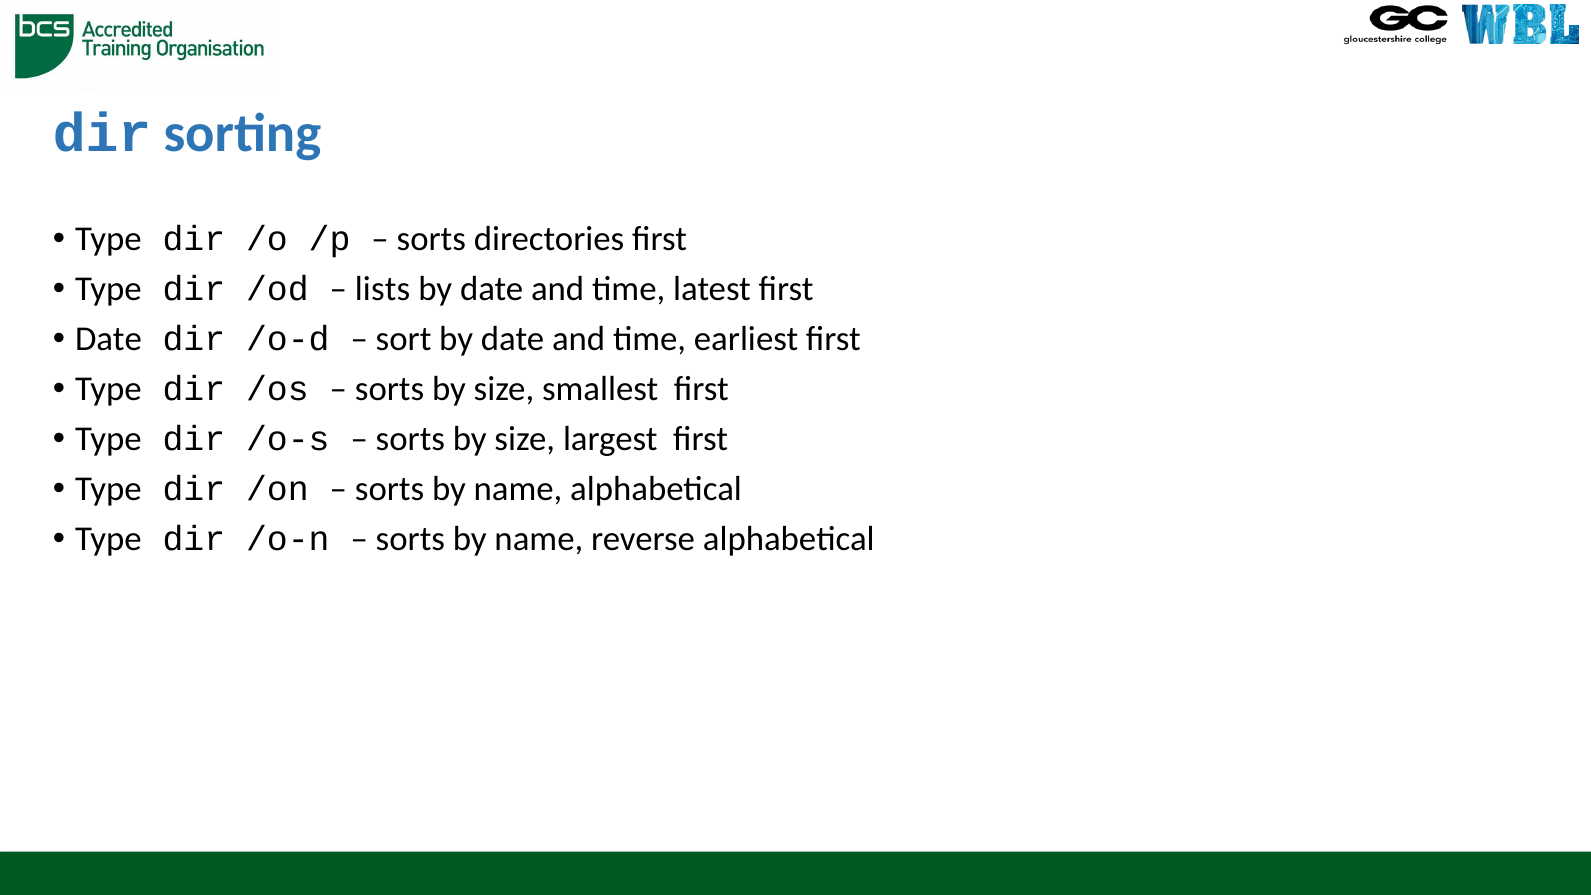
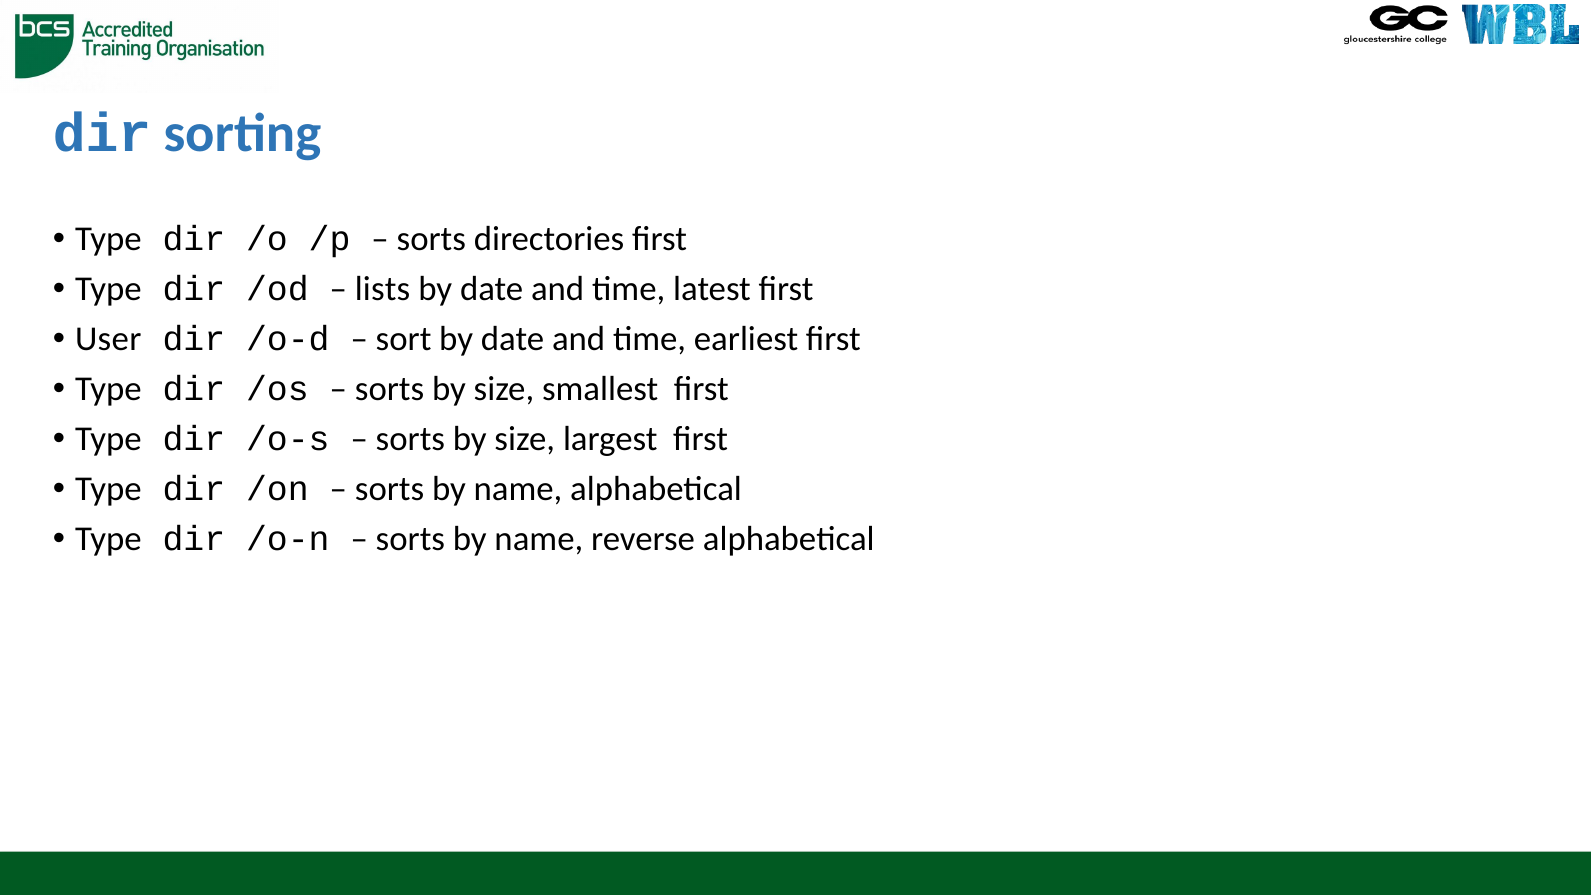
Date at (108, 339): Date -> User
